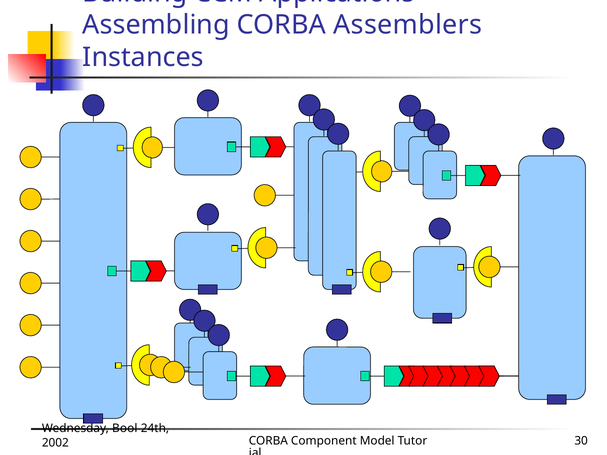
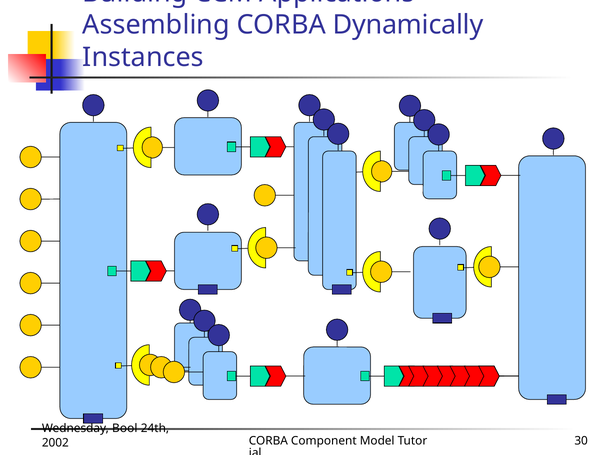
Assemblers: Assemblers -> Dynamically
